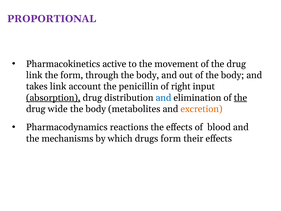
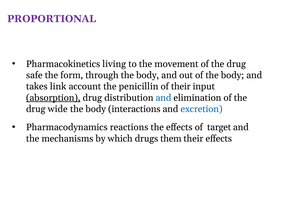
active: active -> living
link at (34, 75): link -> safe
of right: right -> their
the at (240, 98) underline: present -> none
metabolites: metabolites -> interactions
excretion colour: orange -> blue
blood: blood -> target
drugs form: form -> them
